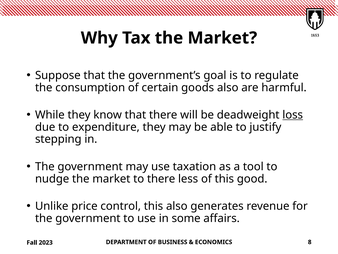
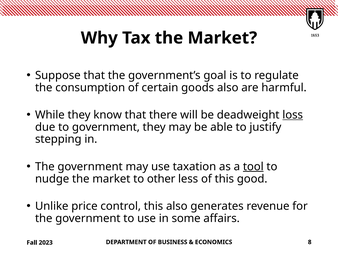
to expenditure: expenditure -> government
tool underline: none -> present
to there: there -> other
